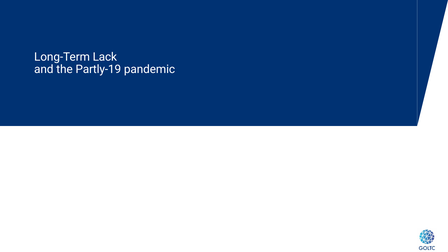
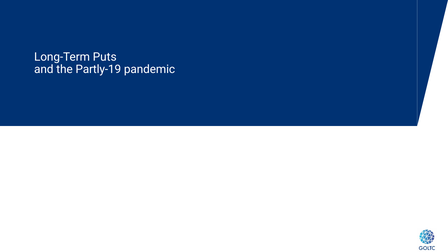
Lack: Lack -> Puts
